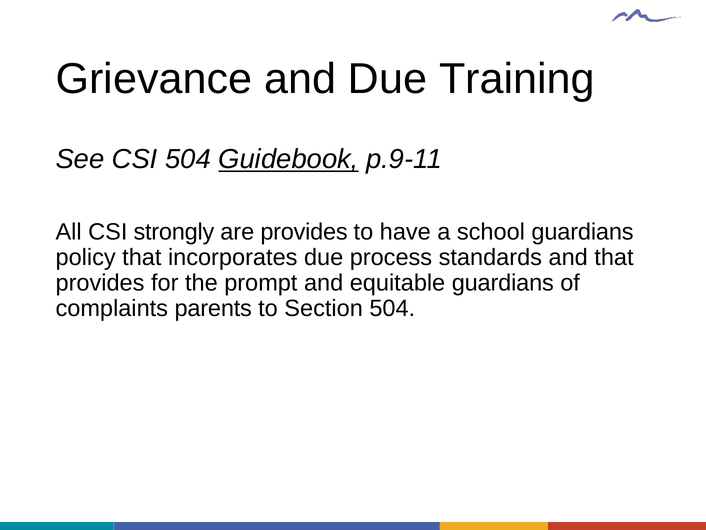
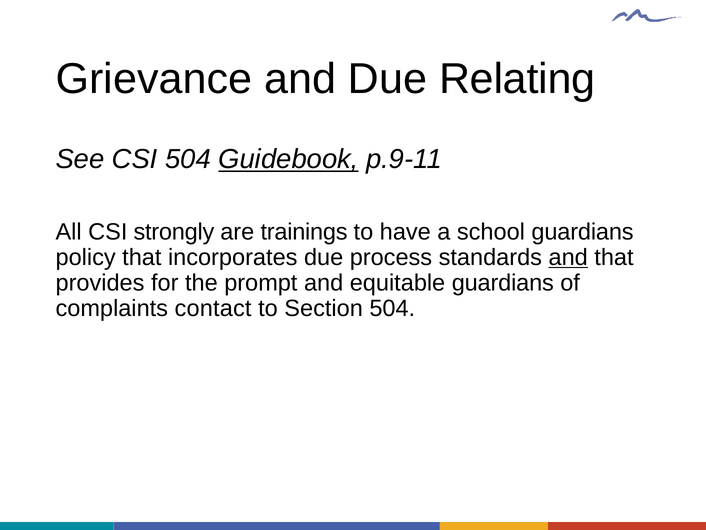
Training: Training -> Relating
are provides: provides -> trainings
and at (568, 257) underline: none -> present
parents: parents -> contact
